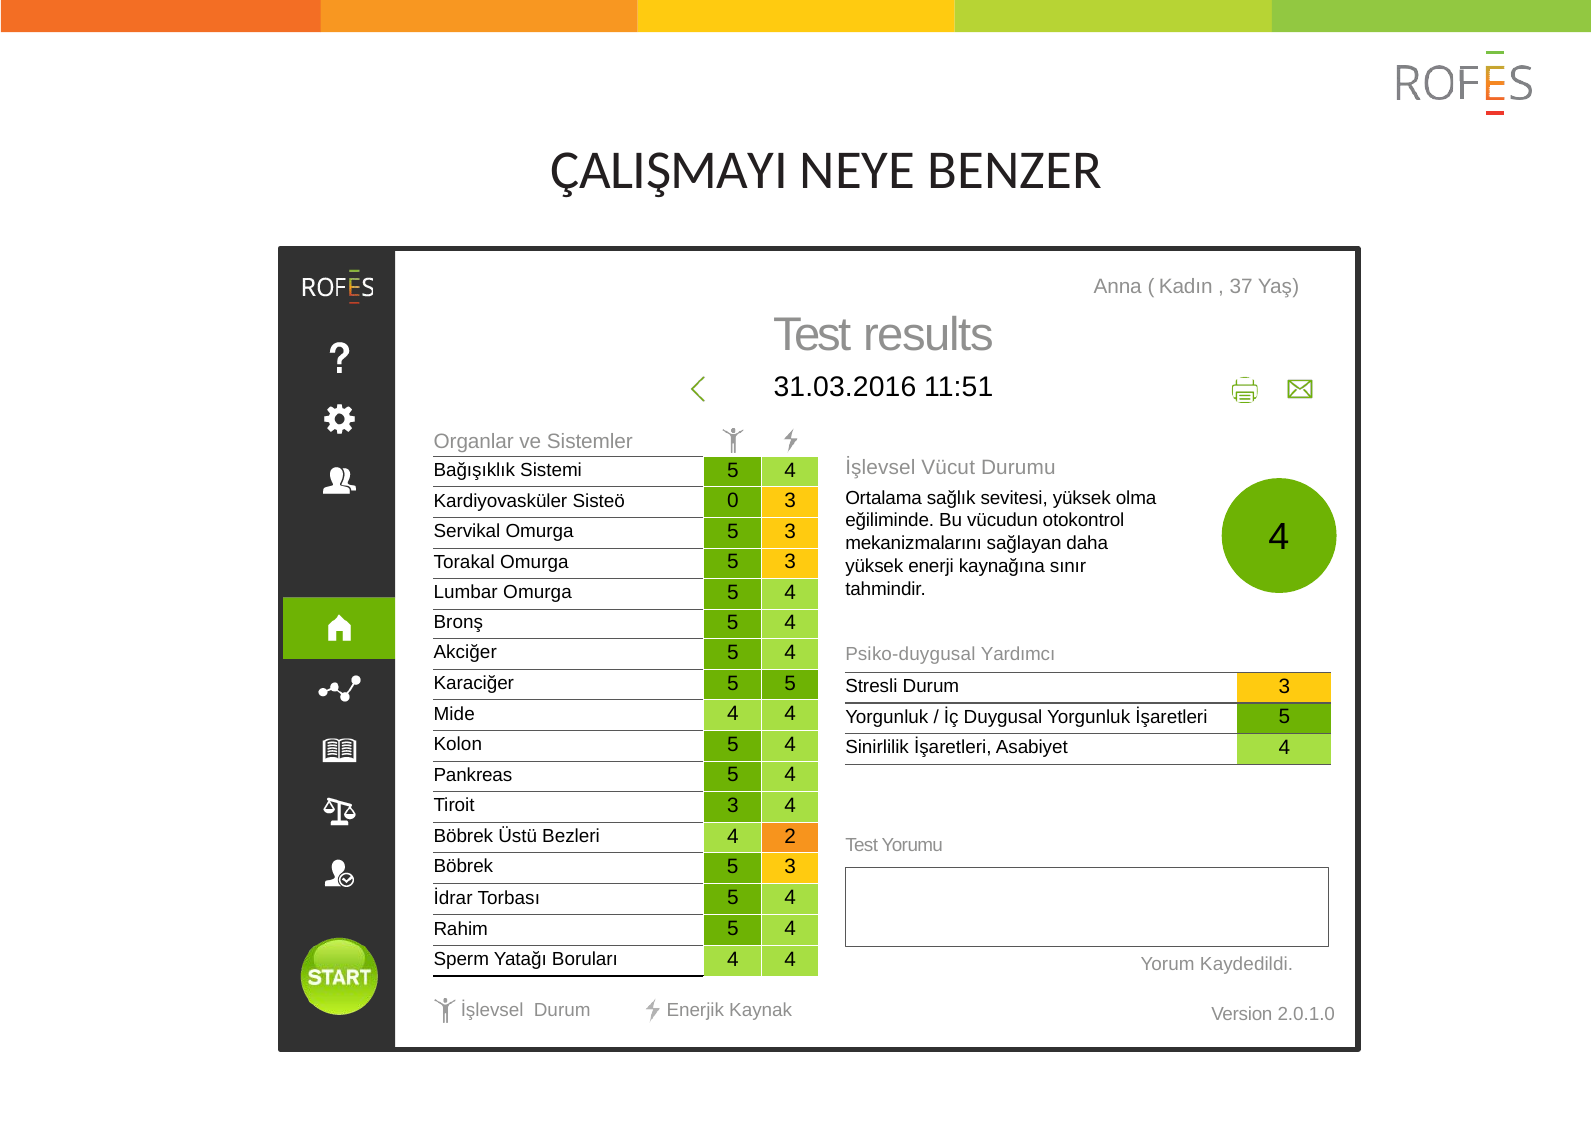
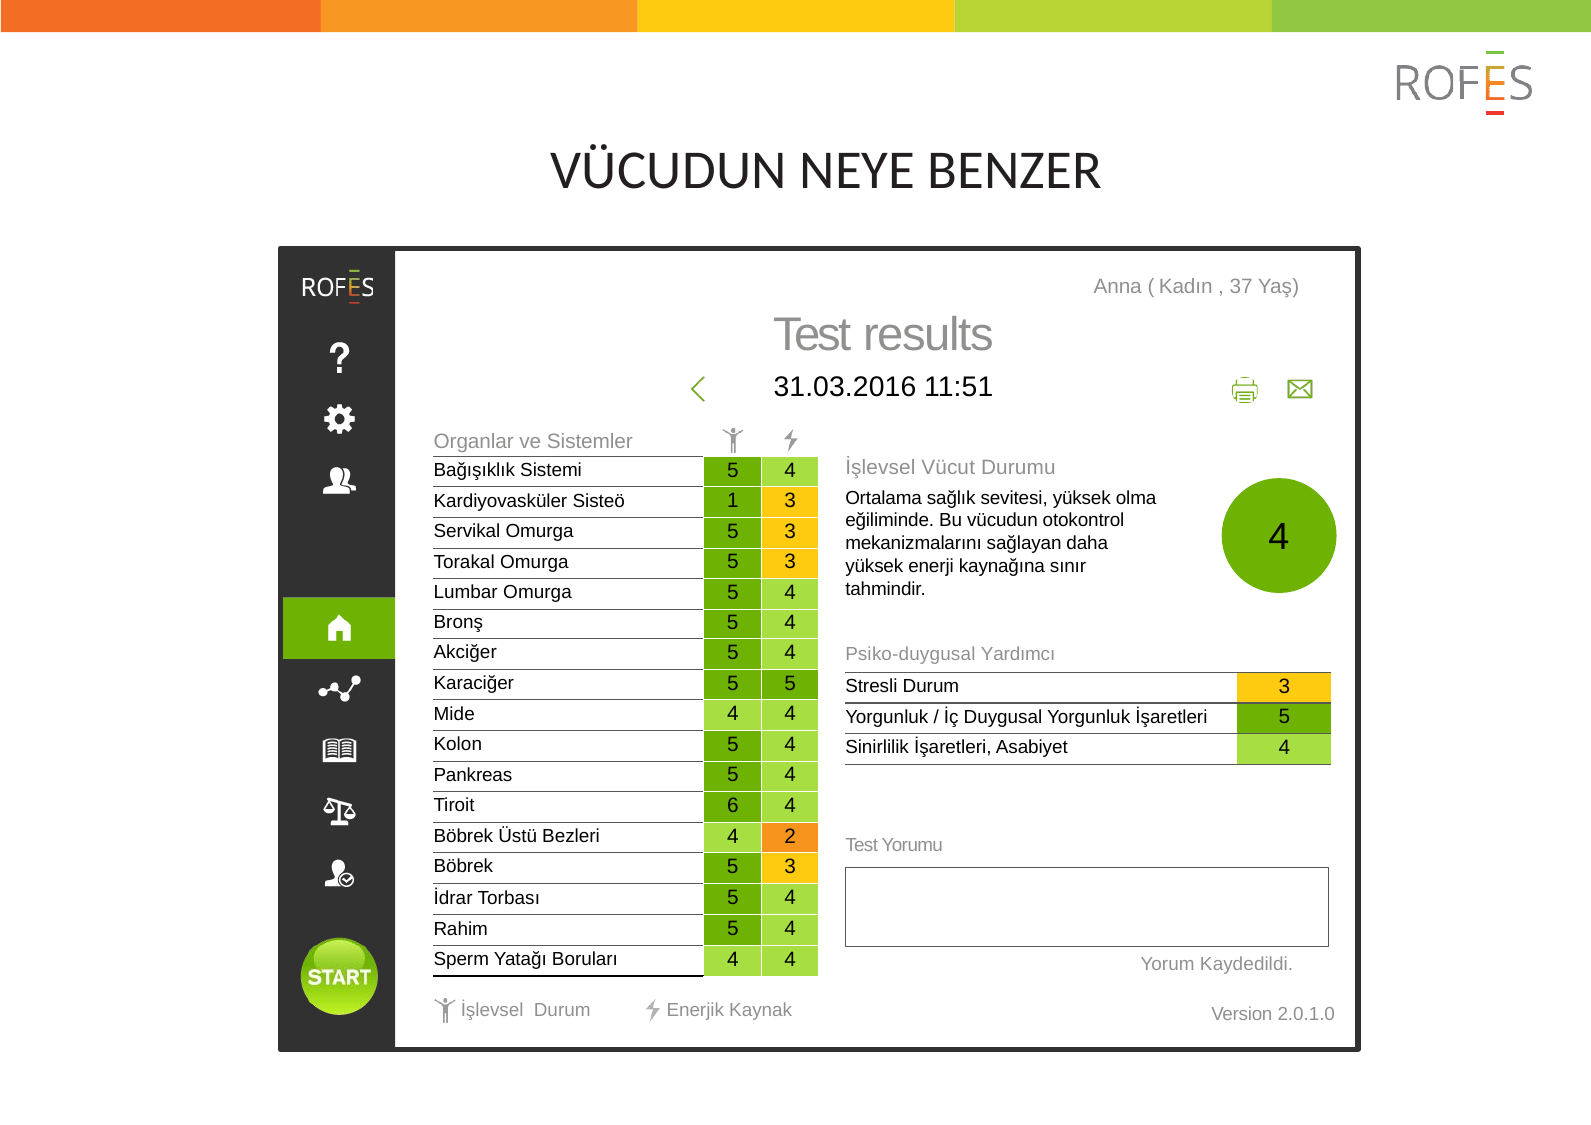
ÇALIŞMAYI at (669, 170): ÇALIŞMAYI -> VÜCUDUN
0: 0 -> 1
Tiroit 3: 3 -> 6
